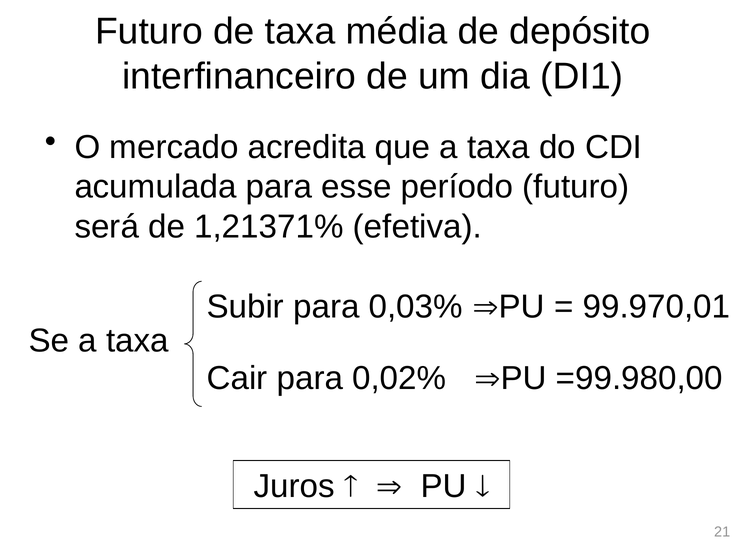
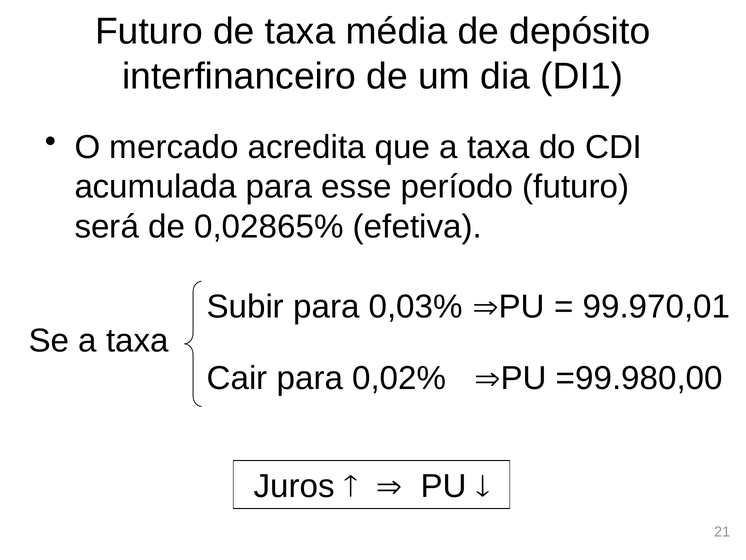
1,21371%: 1,21371% -> 0,02865%
